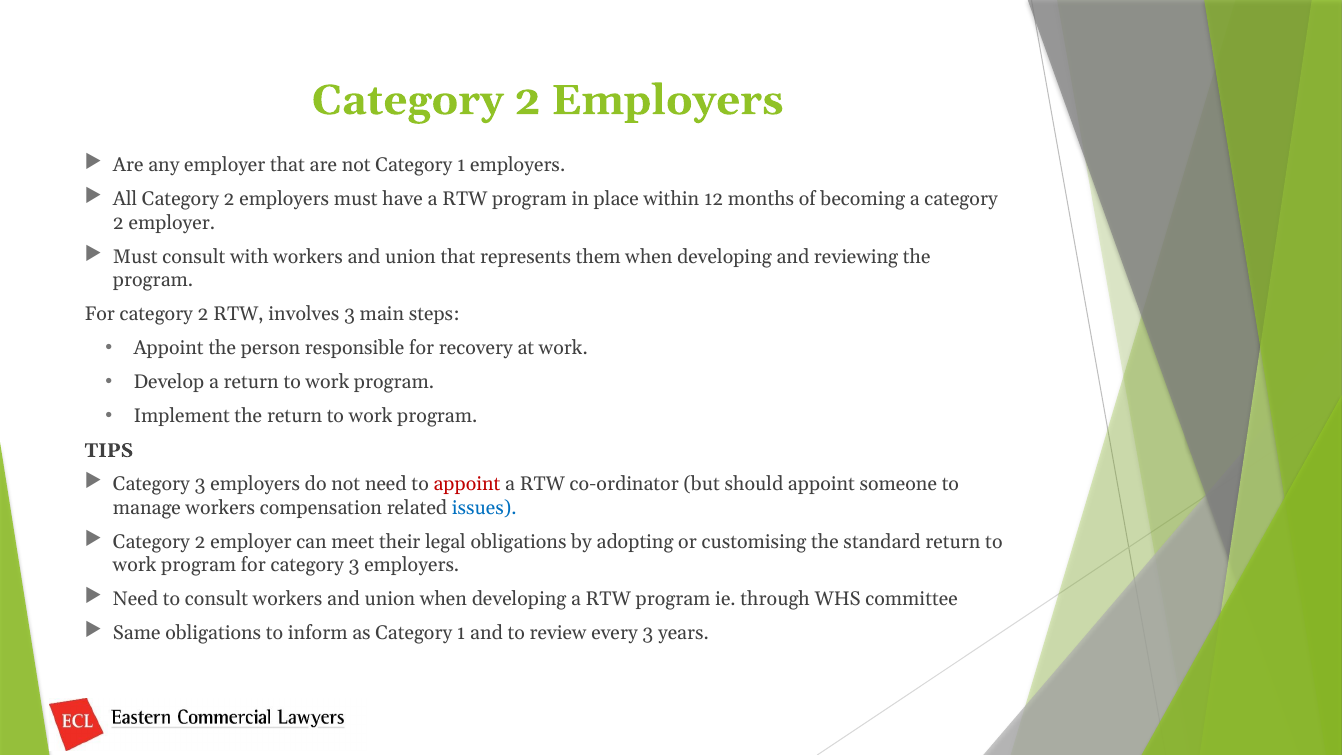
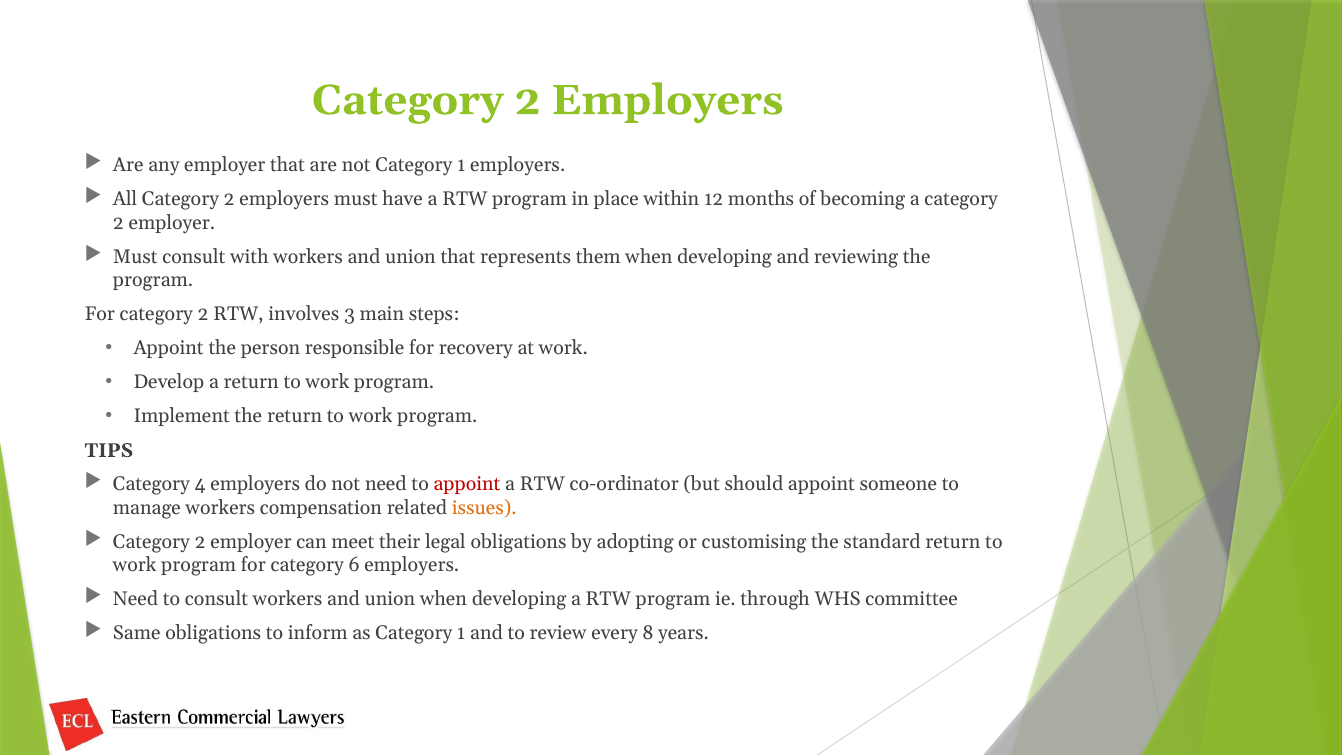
3 at (200, 484): 3 -> 4
issues colour: blue -> orange
for category 3: 3 -> 6
every 3: 3 -> 8
